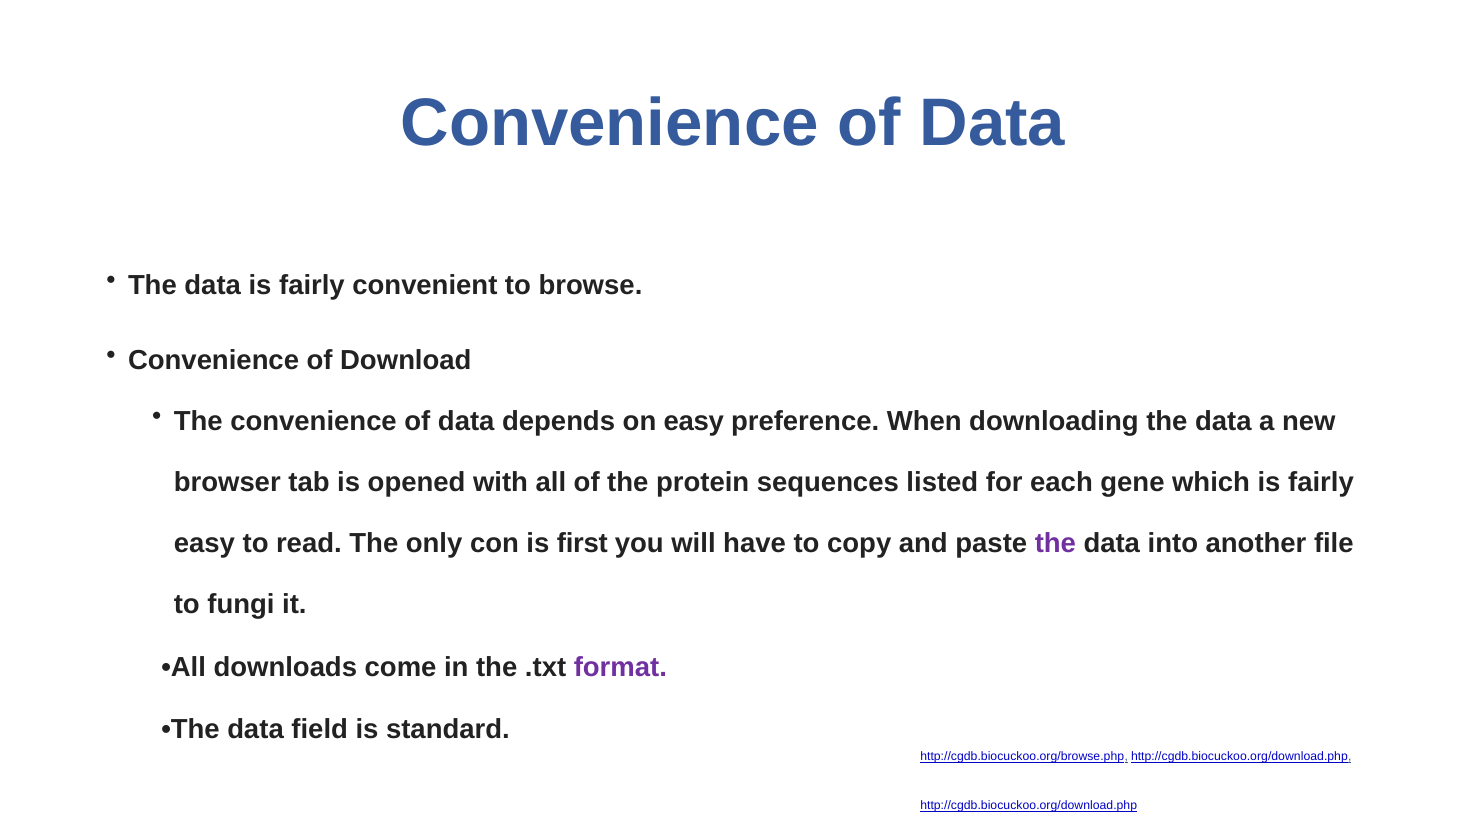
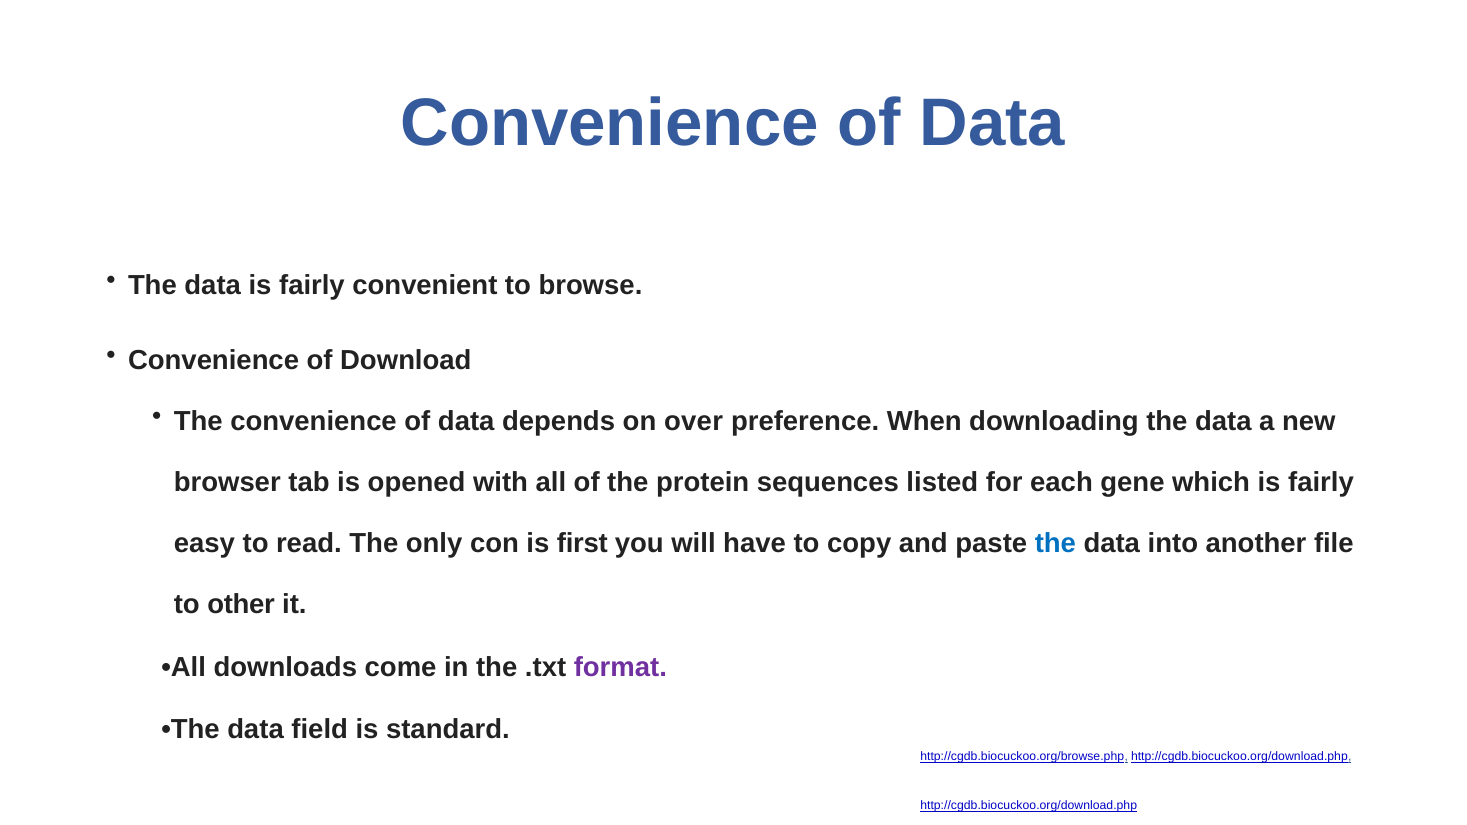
on easy: easy -> over
the at (1055, 544) colour: purple -> blue
fungi: fungi -> other
